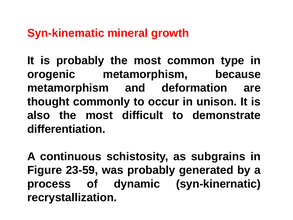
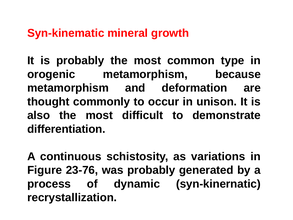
subgrains: subgrains -> variations
23-59: 23-59 -> 23-76
